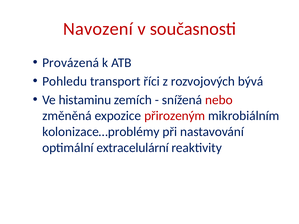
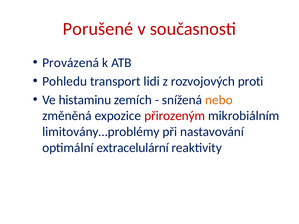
Navození: Navození -> Porušené
říci: říci -> lidi
bývá: bývá -> proti
nebo colour: red -> orange
kolonizace…problémy: kolonizace…problémy -> limitovány…problémy
